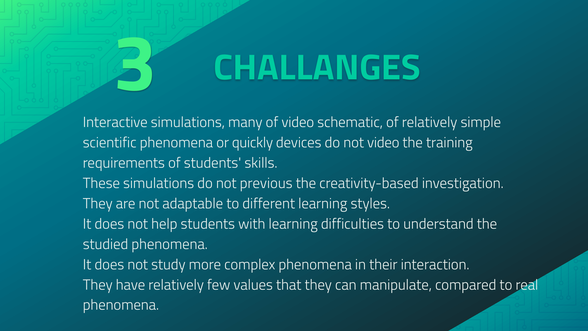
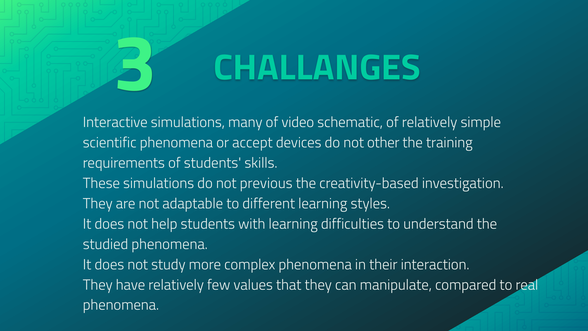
quickly: quickly -> accept
not video: video -> other
